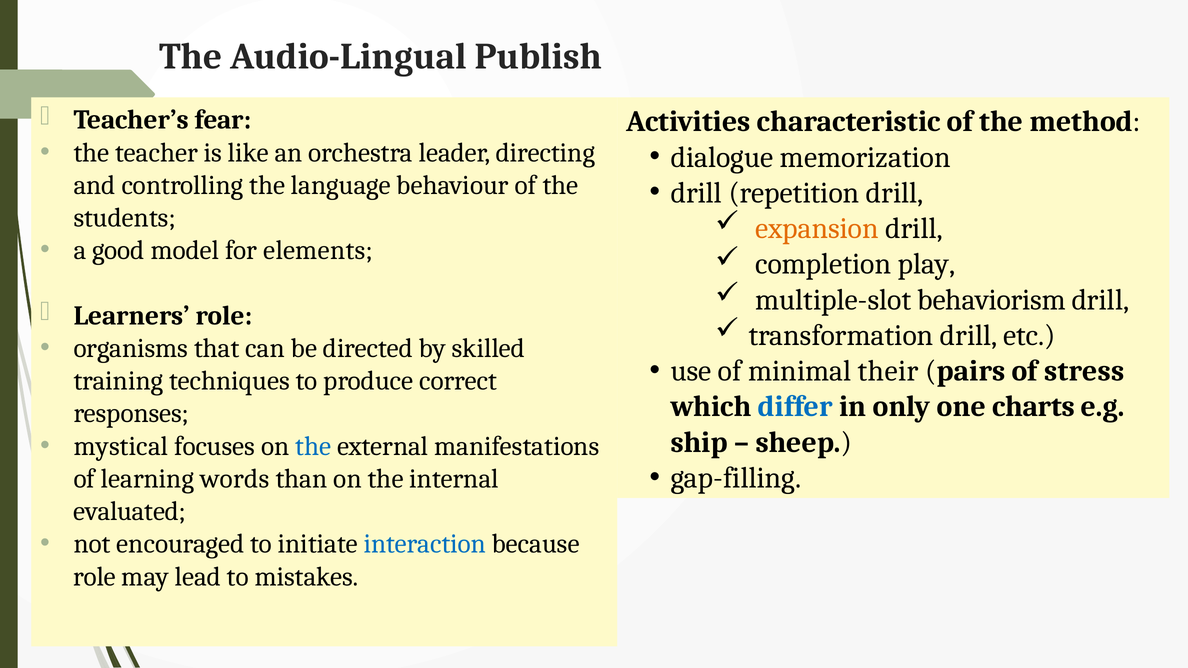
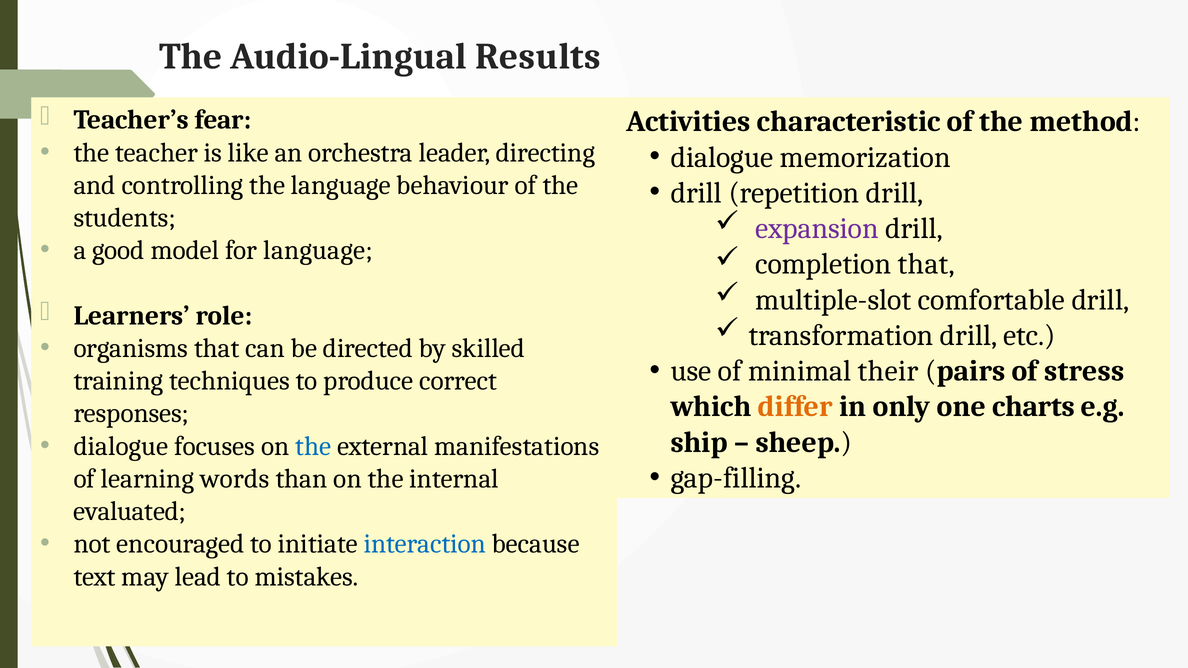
Publish: Publish -> Results
expansion colour: orange -> purple
for elements: elements -> language
completion play: play -> that
behaviorism: behaviorism -> comfortable
differ colour: blue -> orange
mystical at (121, 446): mystical -> dialogue
role at (95, 577): role -> text
